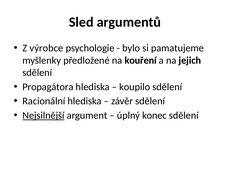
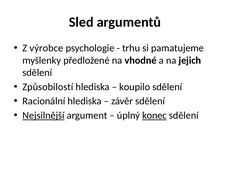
bylo: bylo -> trhu
kouření: kouření -> vhodné
Propagátora: Propagátora -> Způsobilostí
konec underline: none -> present
